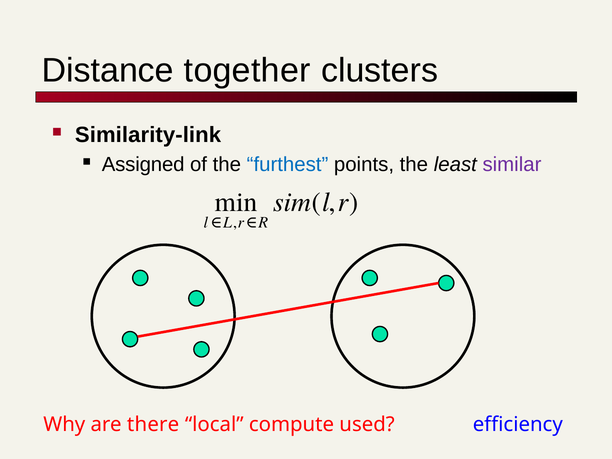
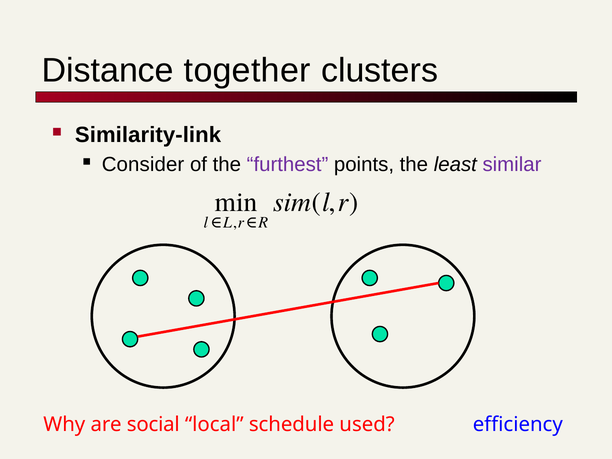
Assigned: Assigned -> Consider
furthest colour: blue -> purple
there: there -> social
compute: compute -> schedule
